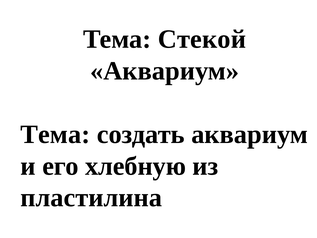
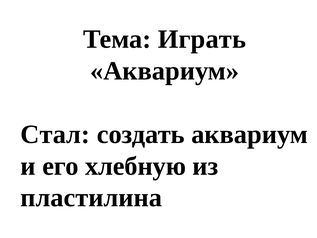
Стекой: Стекой -> Играть
Тема at (55, 134): Тема -> Стал
